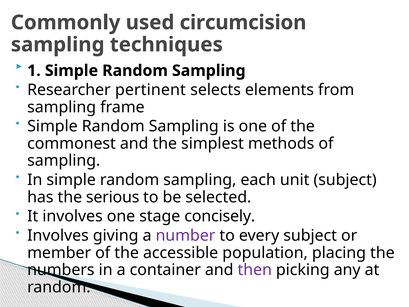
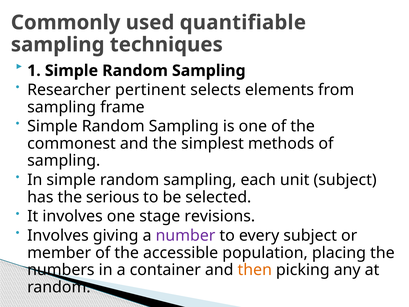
circumcision: circumcision -> quantifiable
concisely: concisely -> revisions
then colour: purple -> orange
